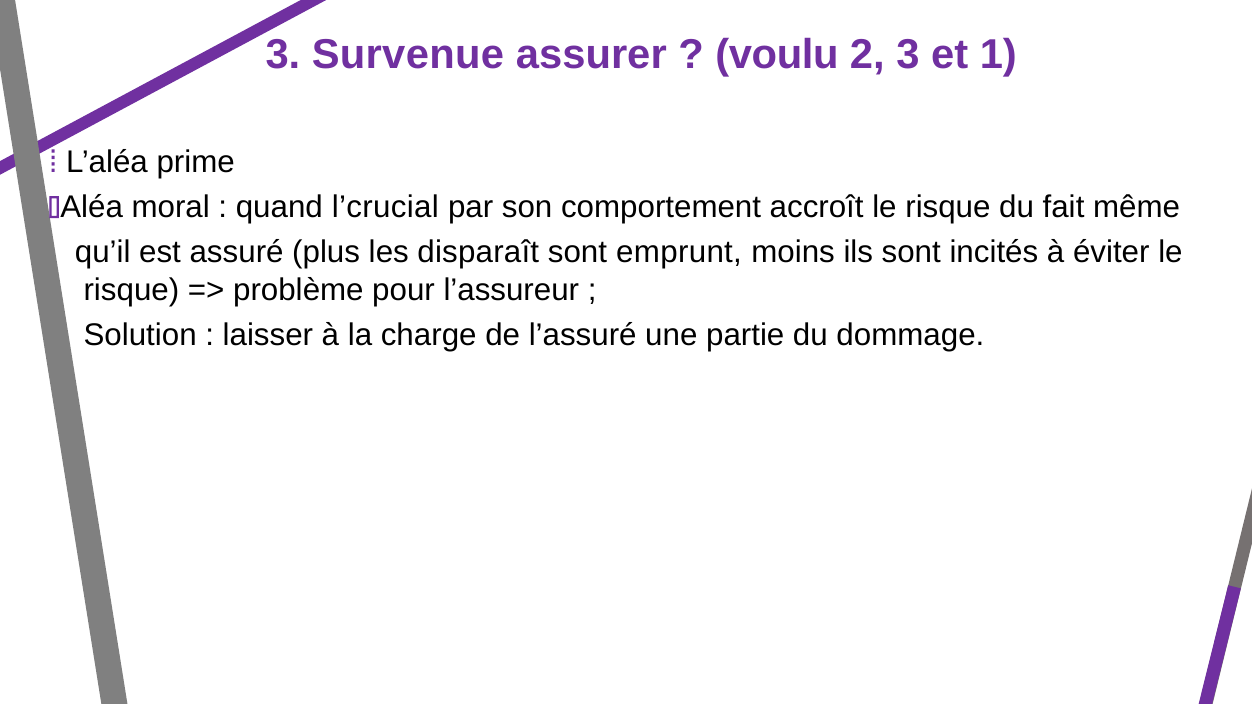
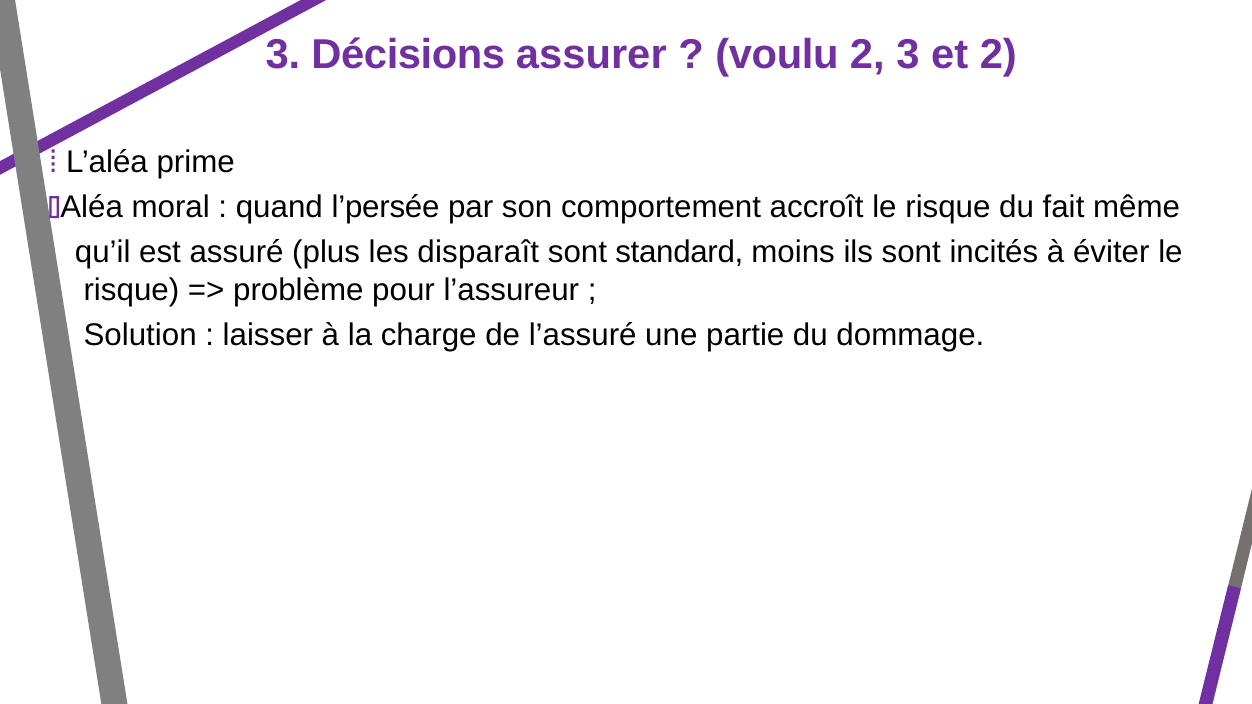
Survenue: Survenue -> Décisions
et 1: 1 -> 2
l’crucial: l’crucial -> l’persée
emprunt: emprunt -> standard
